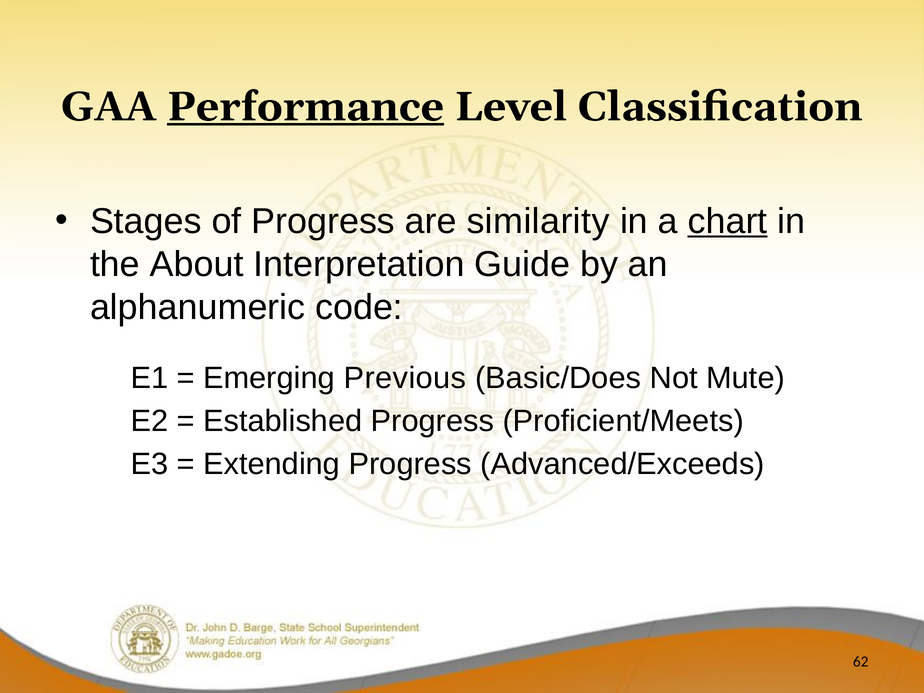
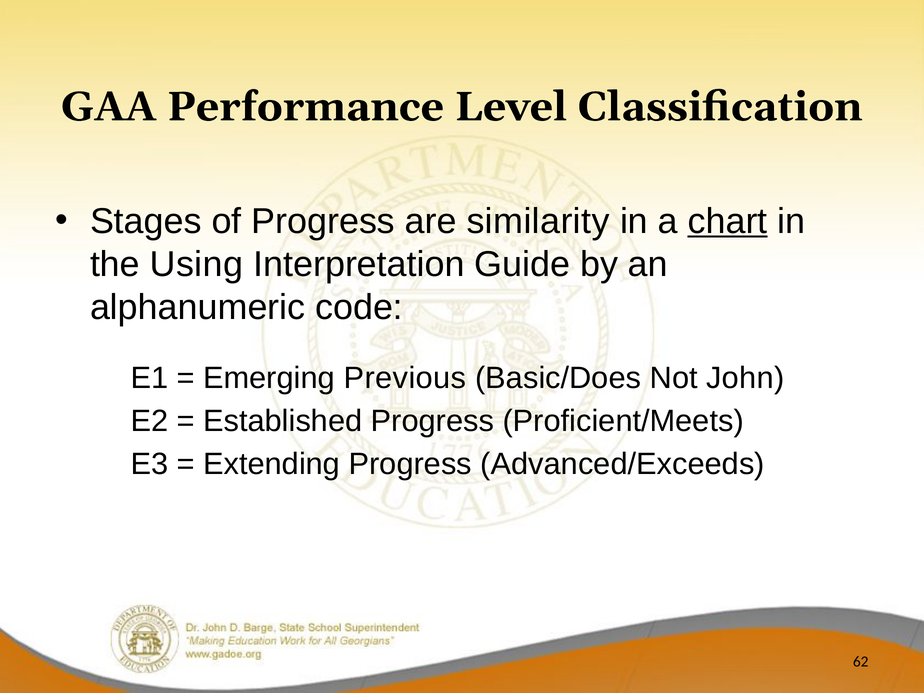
Performance underline: present -> none
About: About -> Using
Mute: Mute -> John
